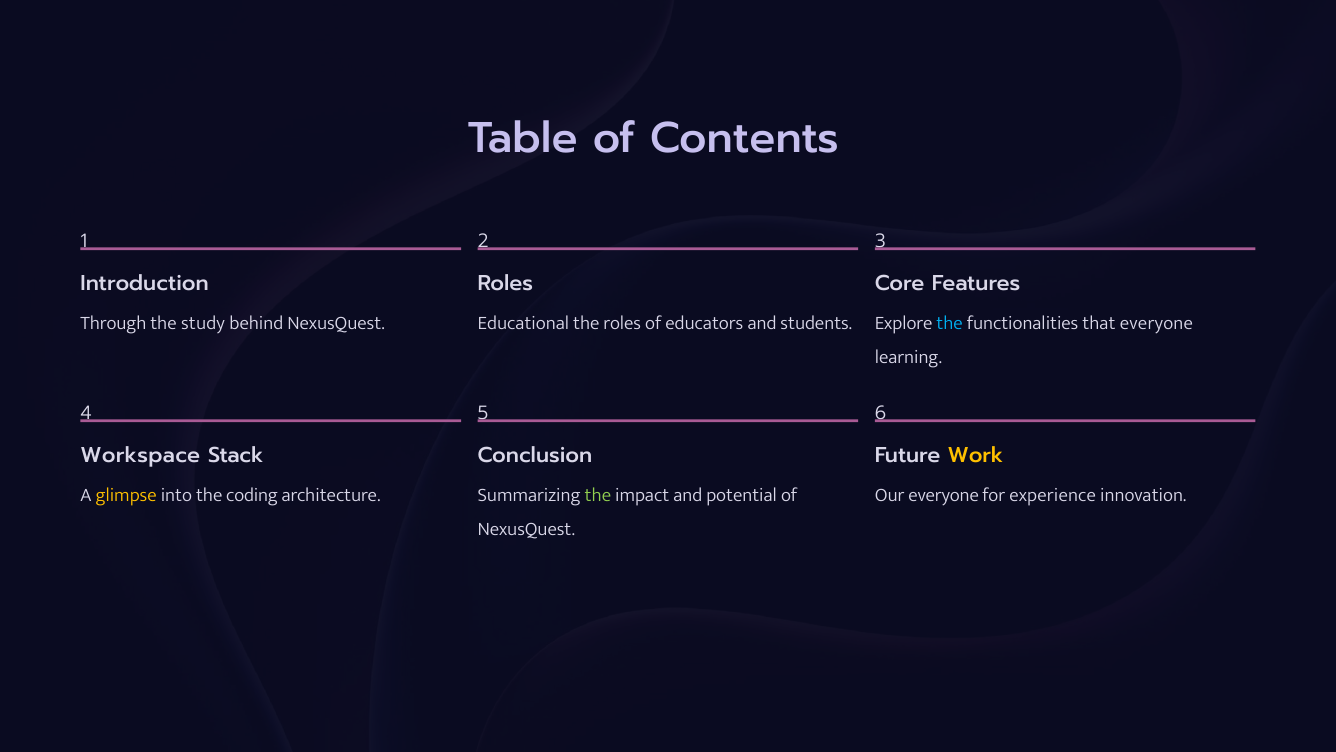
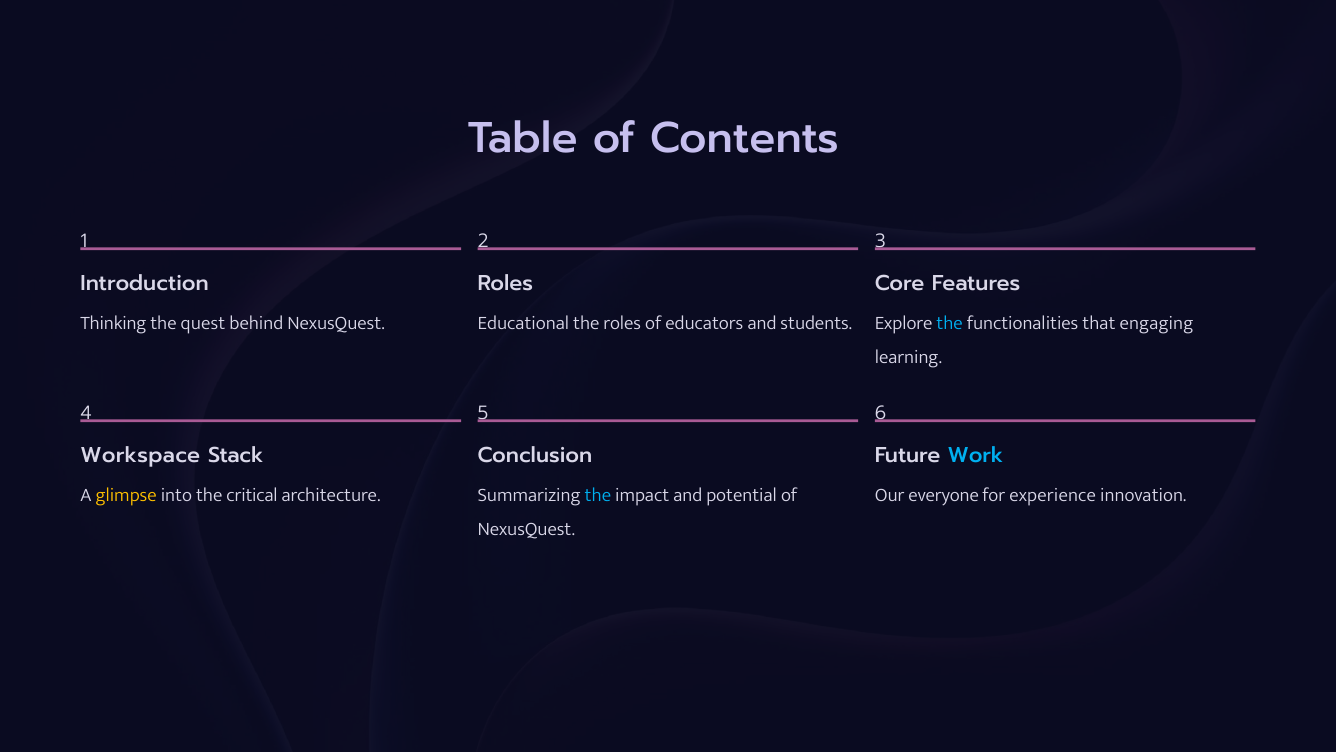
Through: Through -> Thinking
study: study -> quest
that everyone: everyone -> engaging
Work colour: yellow -> light blue
coding: coding -> critical
the at (598, 495) colour: light green -> light blue
